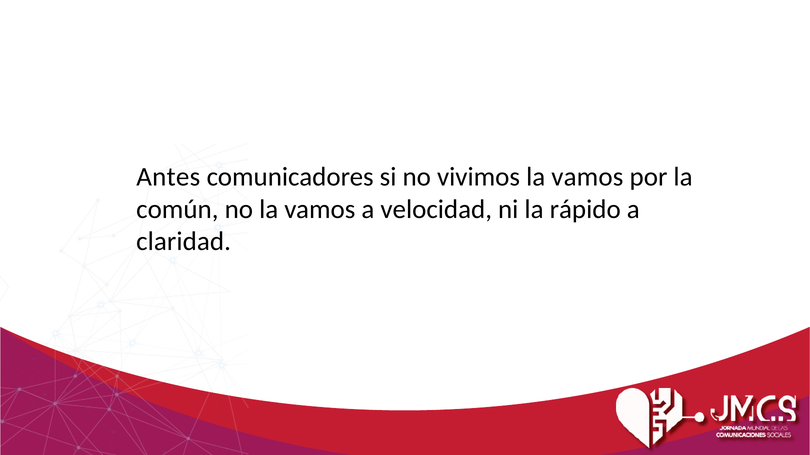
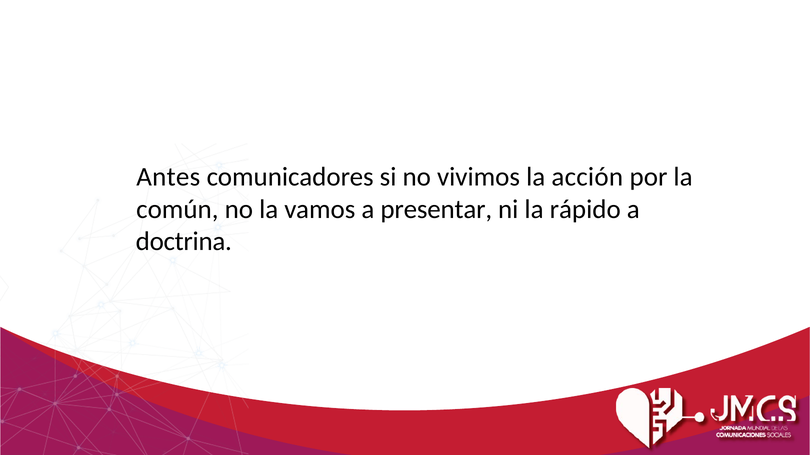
vivimos la vamos: vamos -> acción
velocidad: velocidad -> presentar
claridad: claridad -> doctrina
